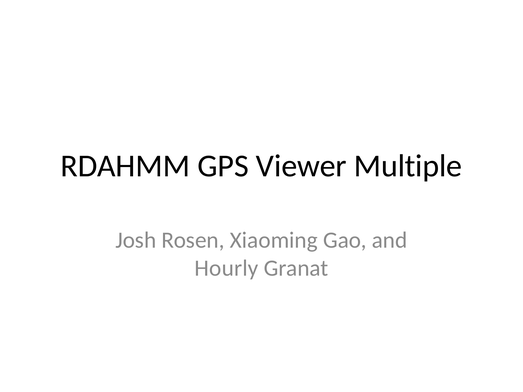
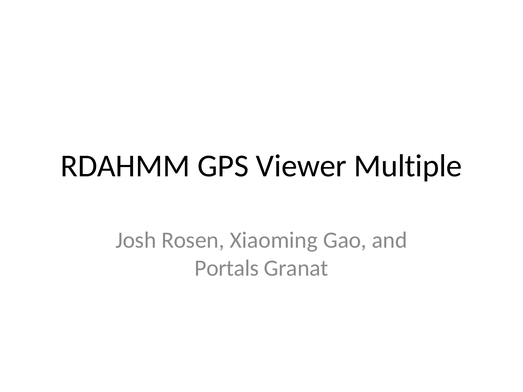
Hourly: Hourly -> Portals
